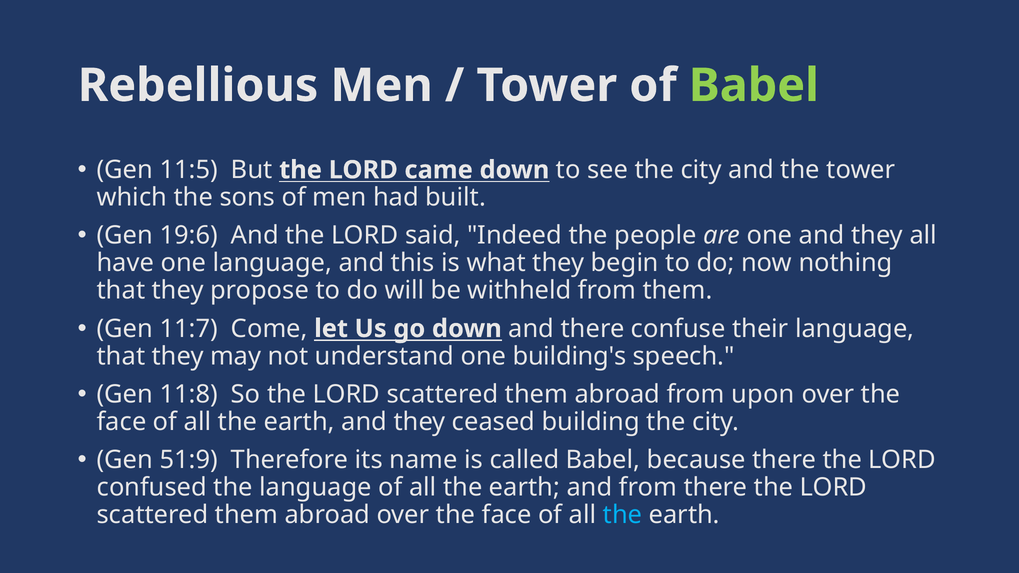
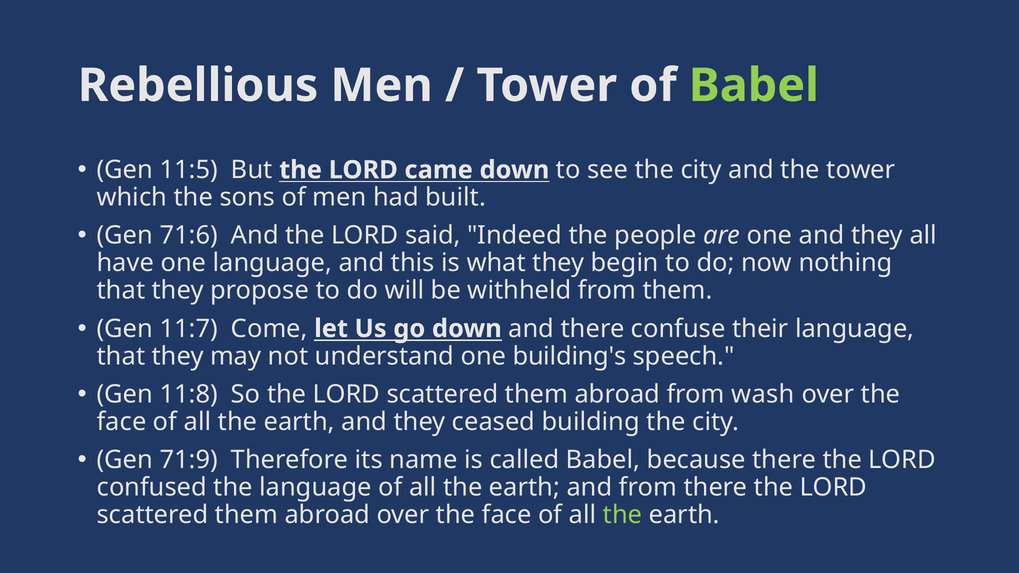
19:6: 19:6 -> 71:6
upon: upon -> wash
51:9: 51:9 -> 71:9
the at (623, 515) colour: light blue -> light green
